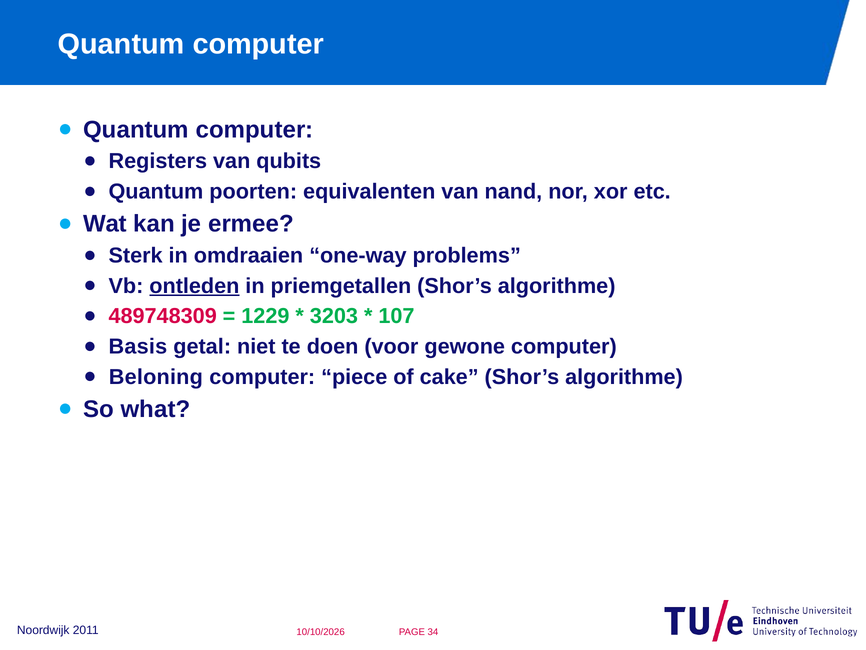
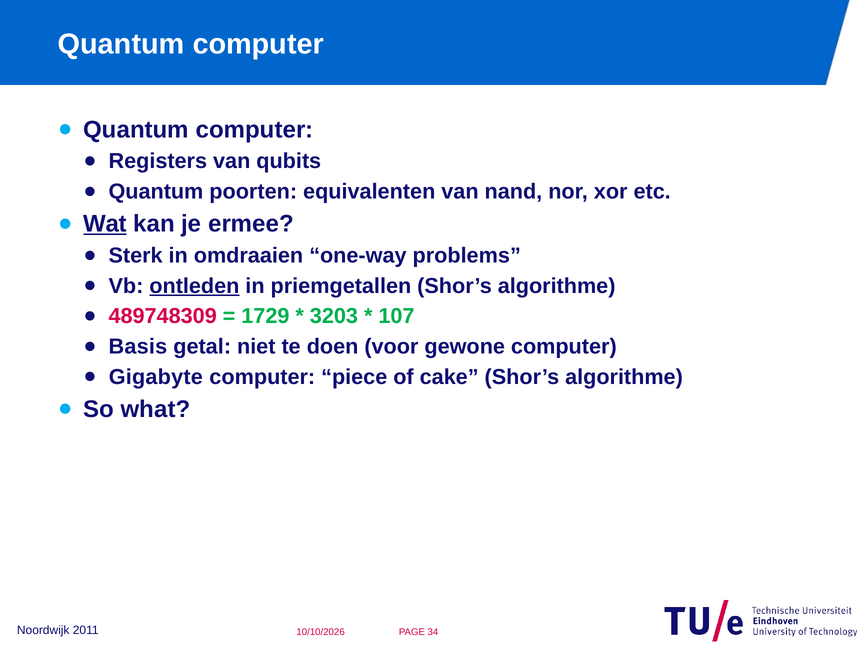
Wat underline: none -> present
1229: 1229 -> 1729
Beloning: Beloning -> Gigabyte
